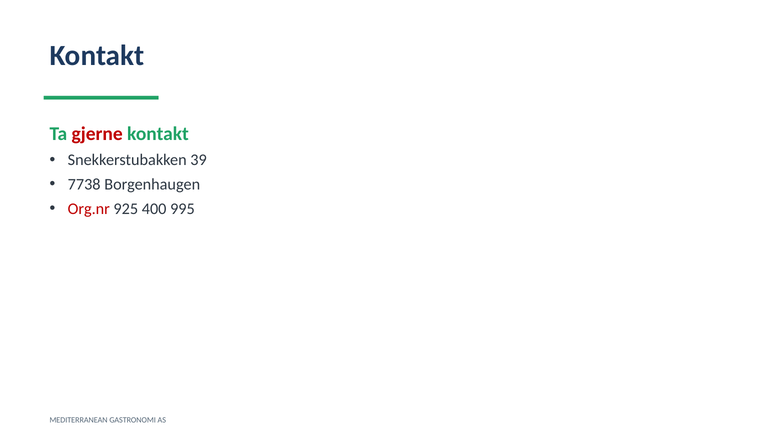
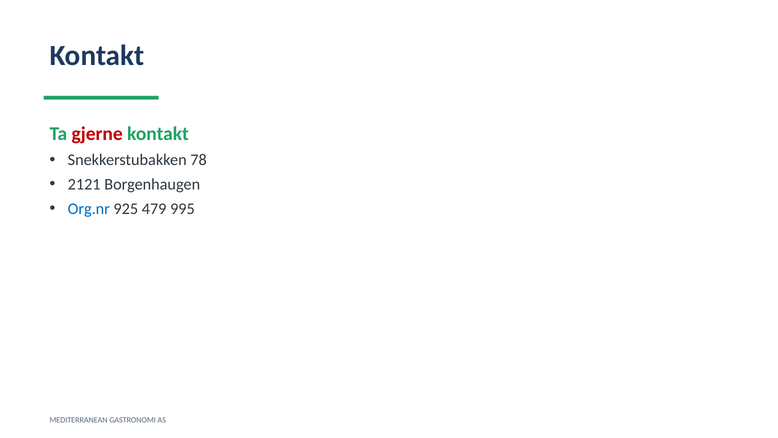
39: 39 -> 78
7738: 7738 -> 2121
Org.nr colour: red -> blue
400: 400 -> 479
